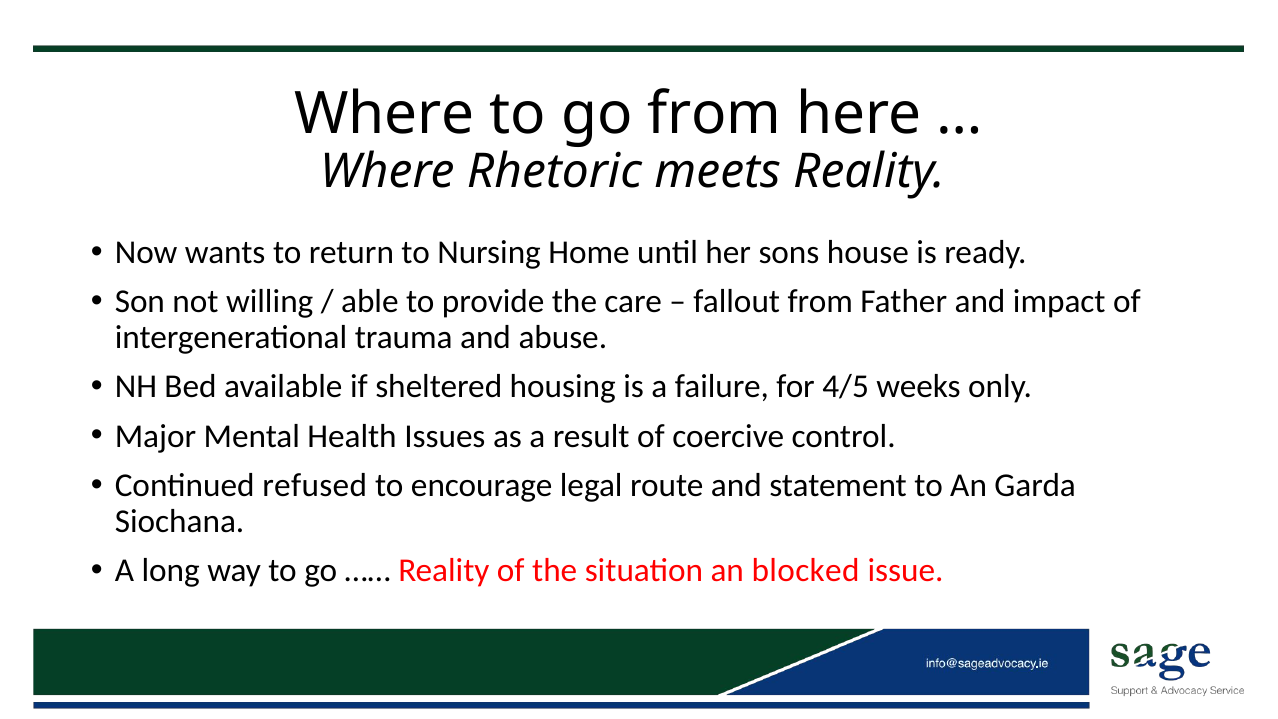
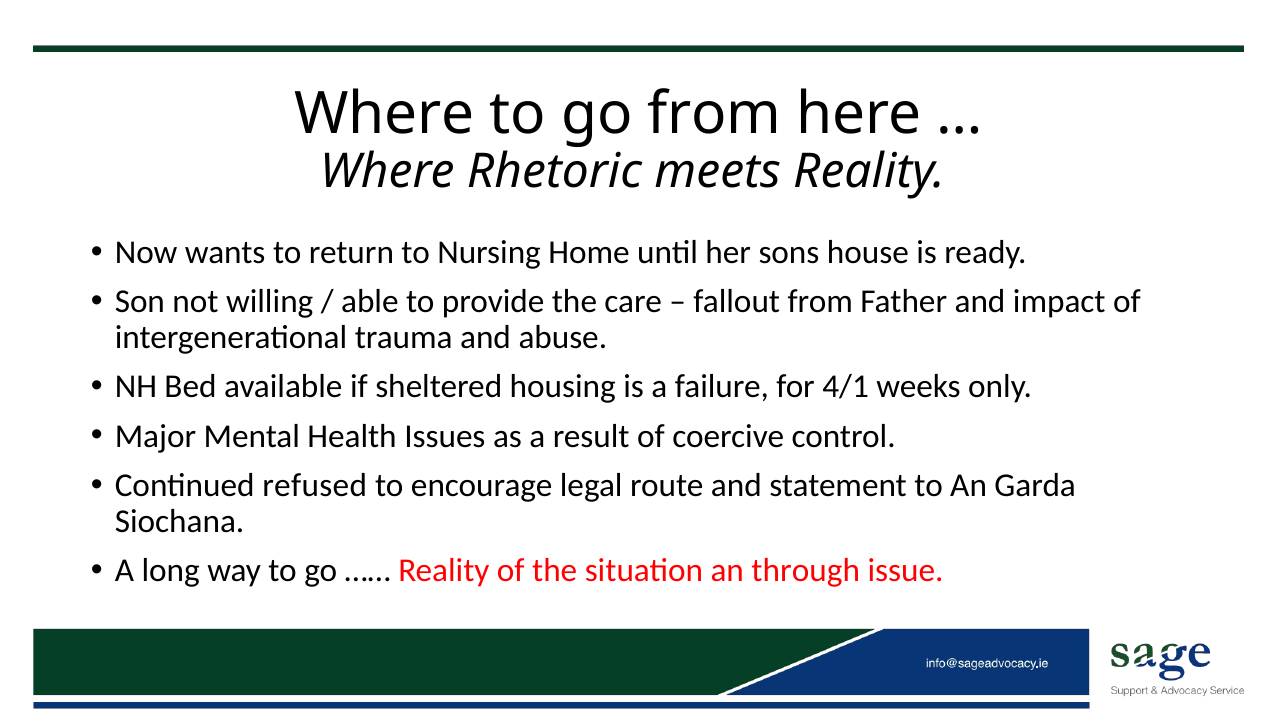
4/5: 4/5 -> 4/1
blocked: blocked -> through
